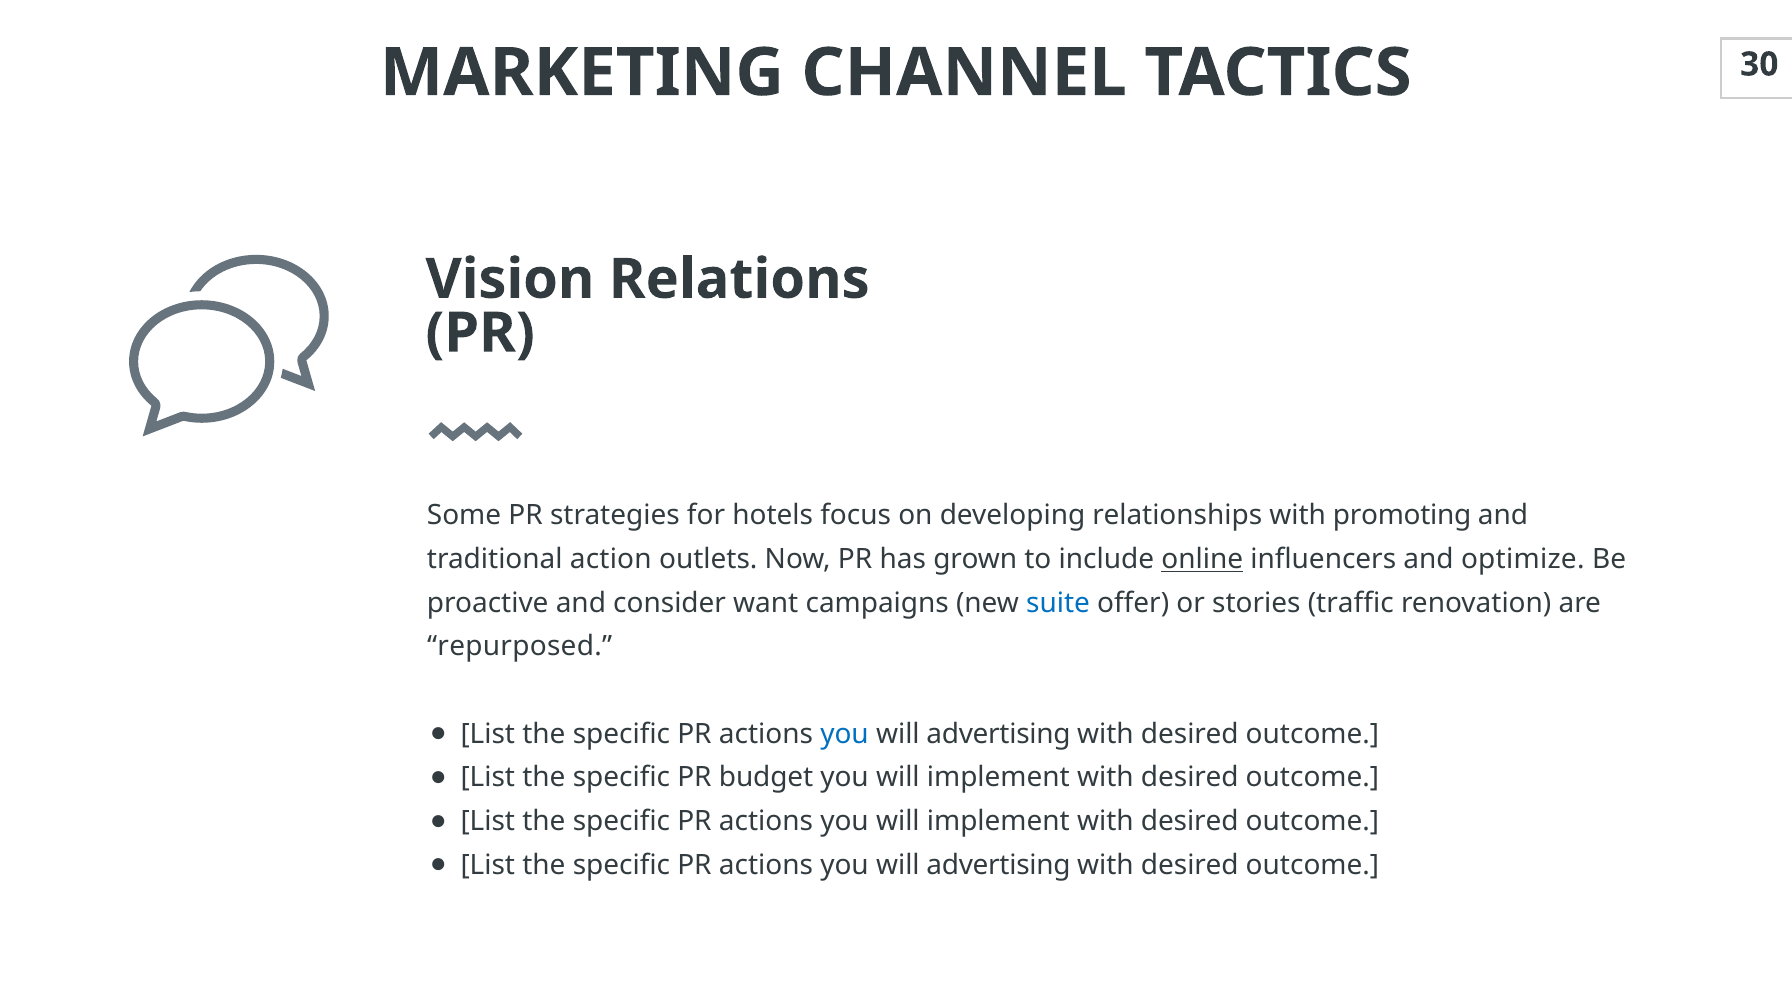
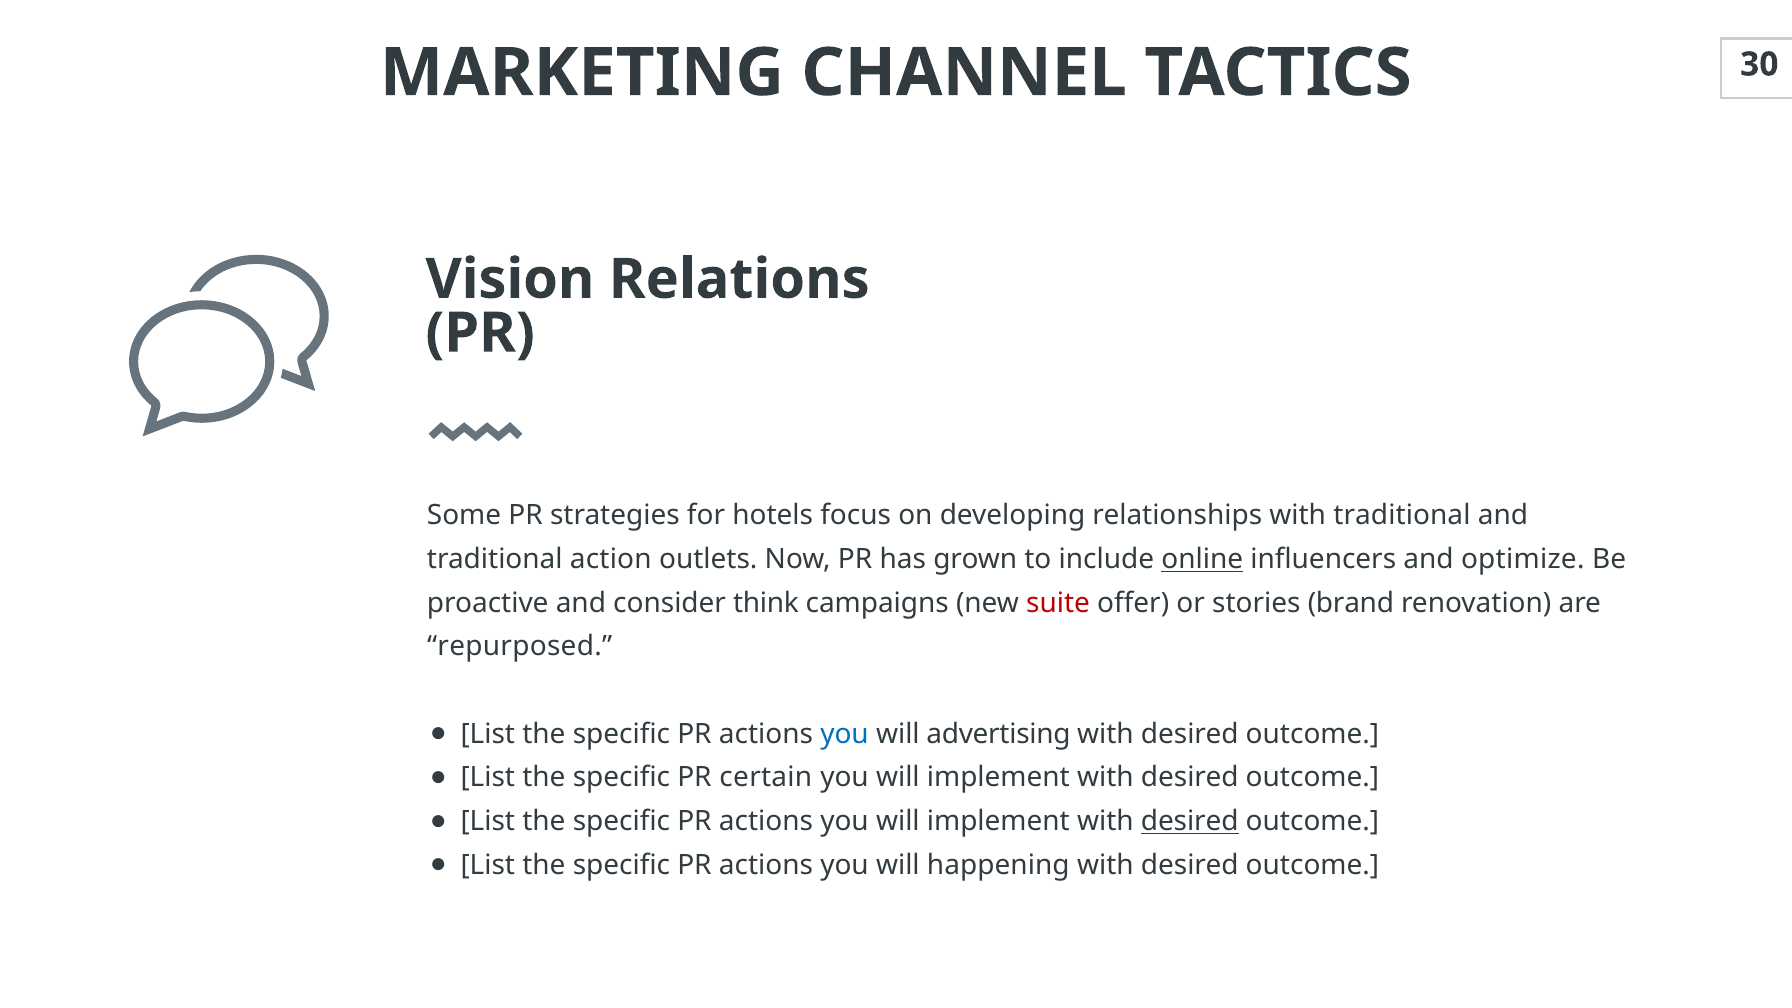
with promoting: promoting -> traditional
want: want -> think
suite colour: blue -> red
traffic: traffic -> brand
budget: budget -> certain
desired at (1190, 821) underline: none -> present
advertising at (998, 865): advertising -> happening
